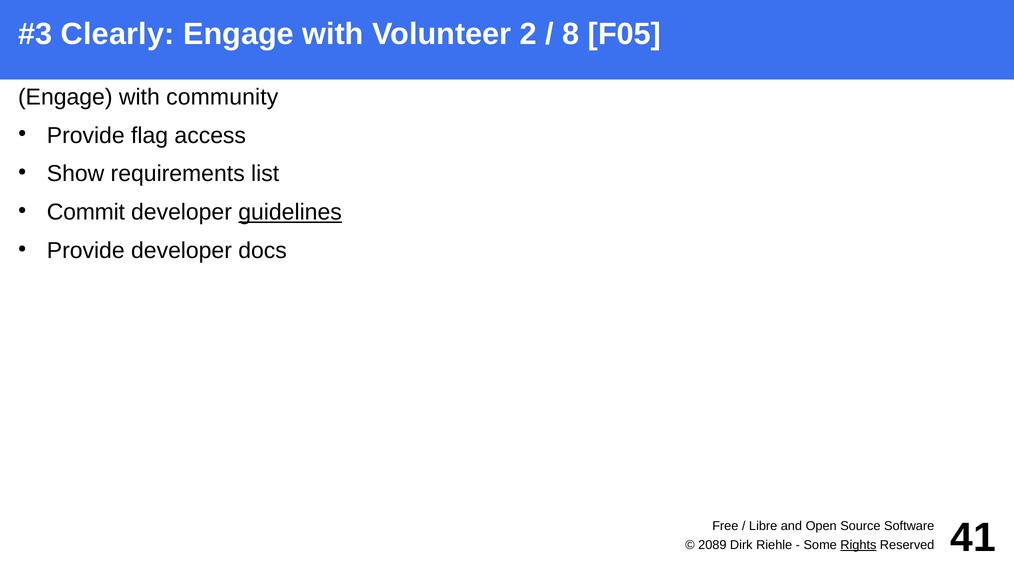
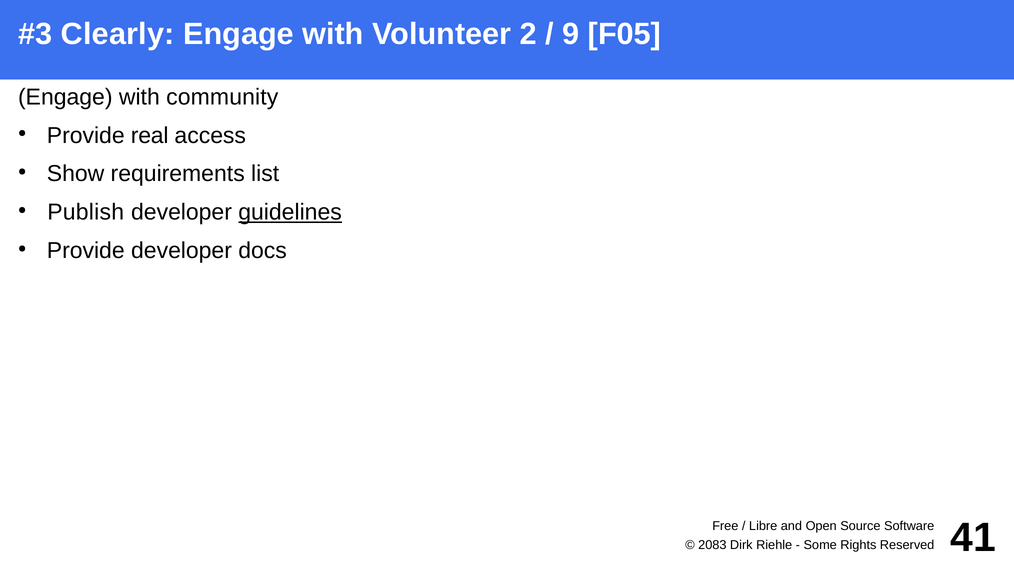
8: 8 -> 9
flag: flag -> real
Commit: Commit -> Publish
2089: 2089 -> 2083
Rights underline: present -> none
